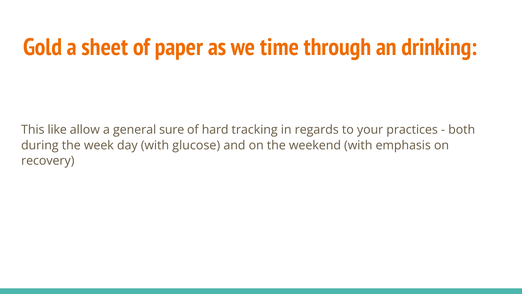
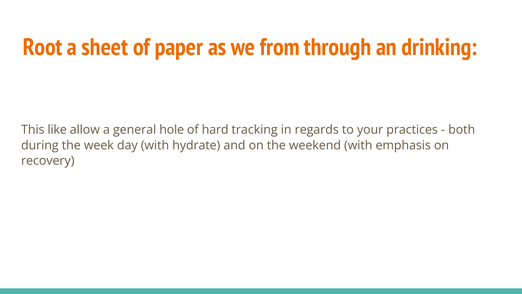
Gold: Gold -> Root
time: time -> from
sure: sure -> hole
glucose: glucose -> hydrate
